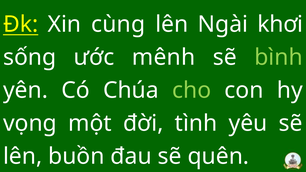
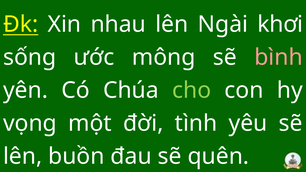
cùng: cùng -> nhau
mênh: mênh -> mông
bình colour: light green -> pink
